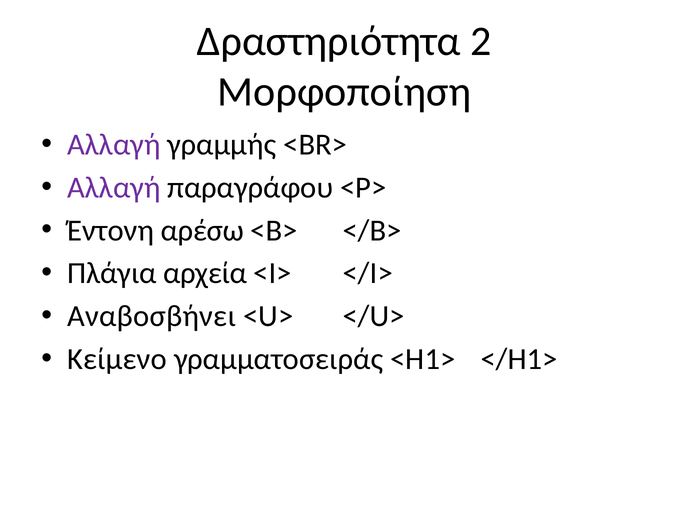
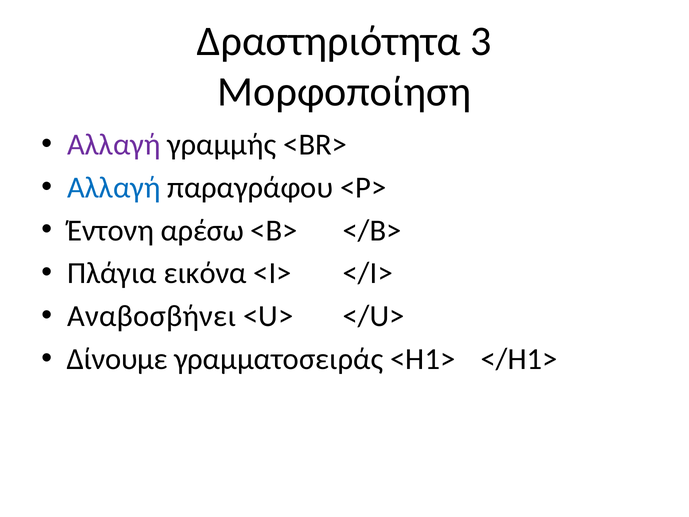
2: 2 -> 3
Αλλαγή at (114, 187) colour: purple -> blue
αρχεία: αρχεία -> εικόνα
Κείμενο: Κείμενο -> Δίνουμε
